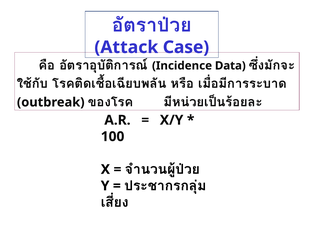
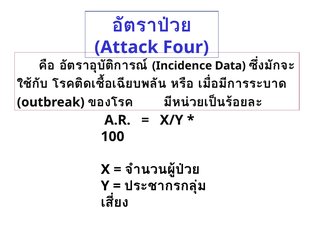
Case: Case -> Four
